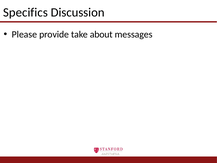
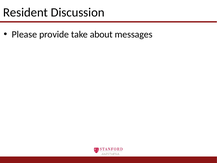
Specifics: Specifics -> Resident
